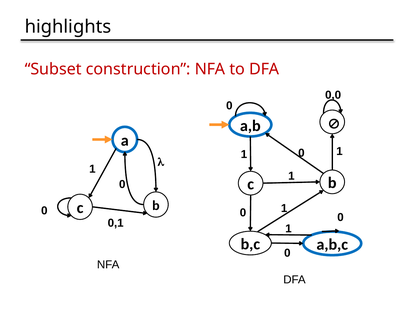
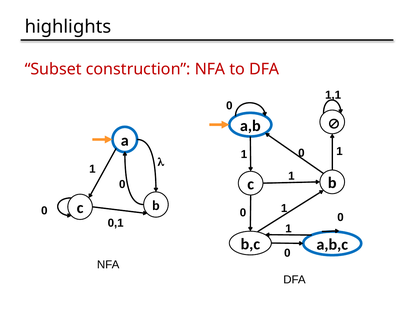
0,0: 0,0 -> 1,1
